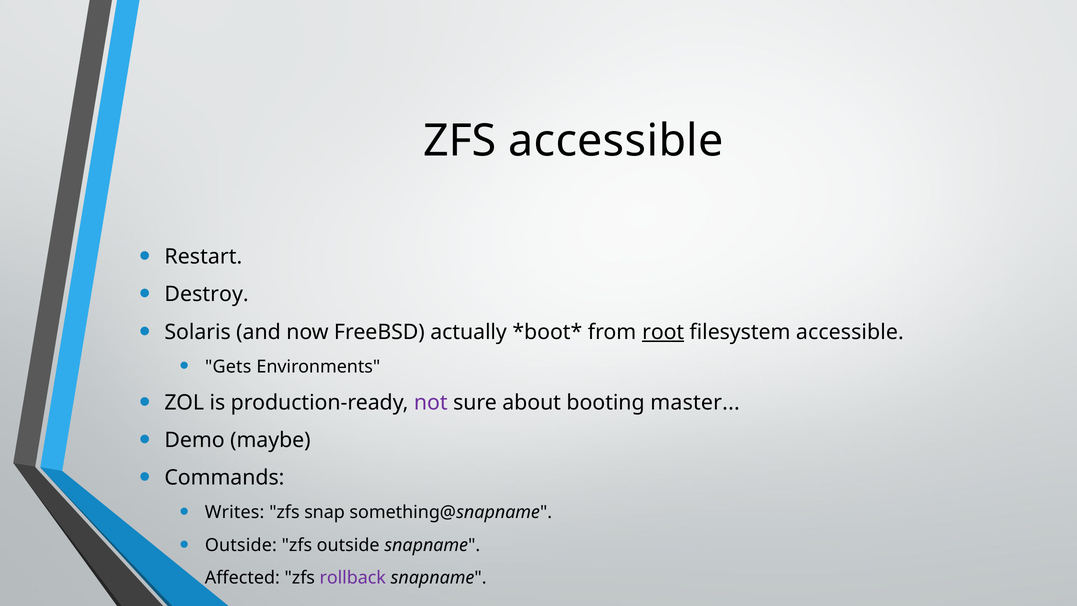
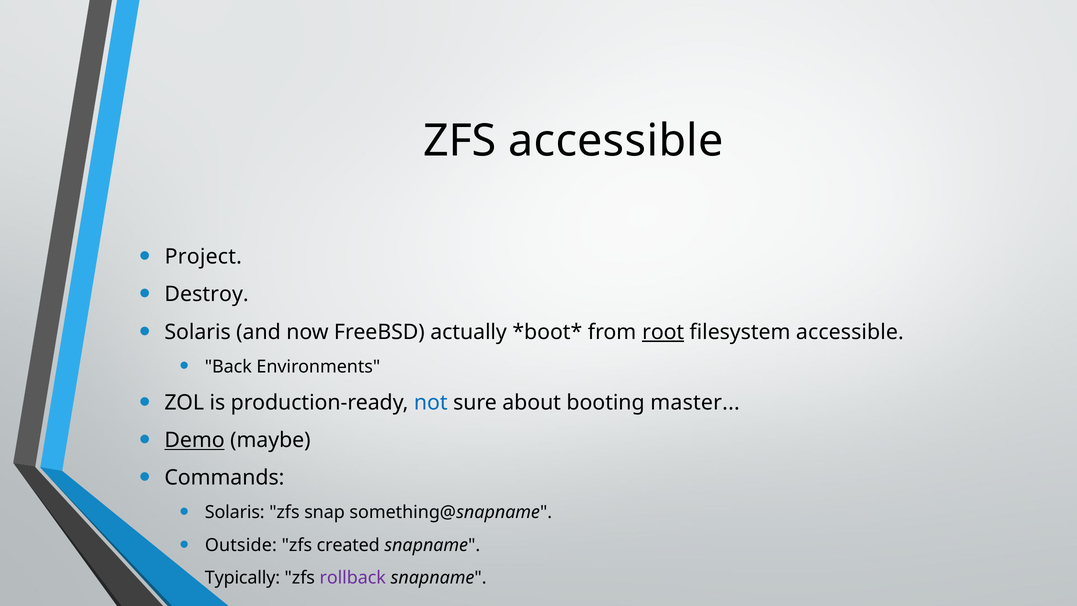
Restart: Restart -> Project
Gets: Gets -> Back
not colour: purple -> blue
Demo underline: none -> present
Writes at (235, 512): Writes -> Solaris
zfs outside: outside -> created
Affected: Affected -> Typically
